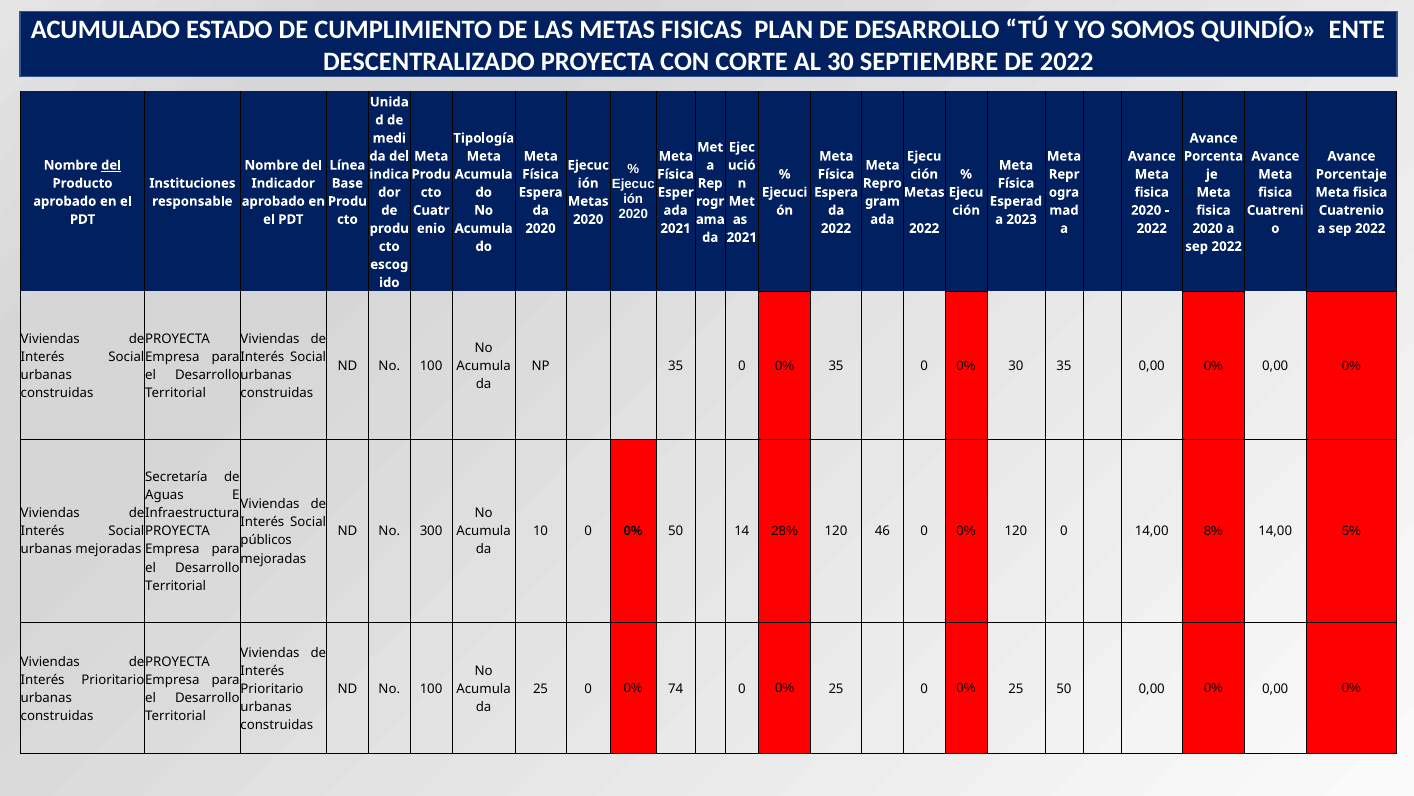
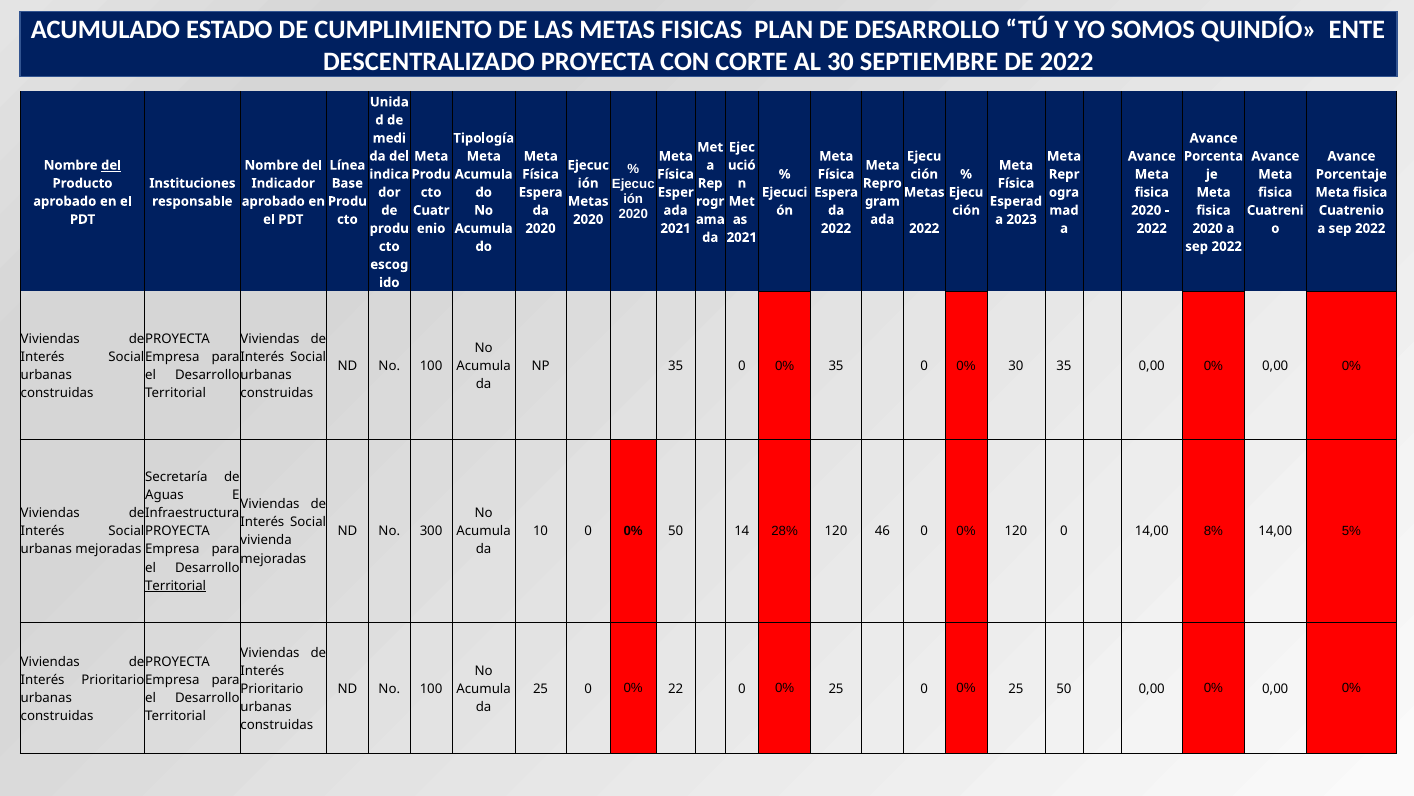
públicos: públicos -> vivienda
Territorial at (176, 585) underline: none -> present
74: 74 -> 22
